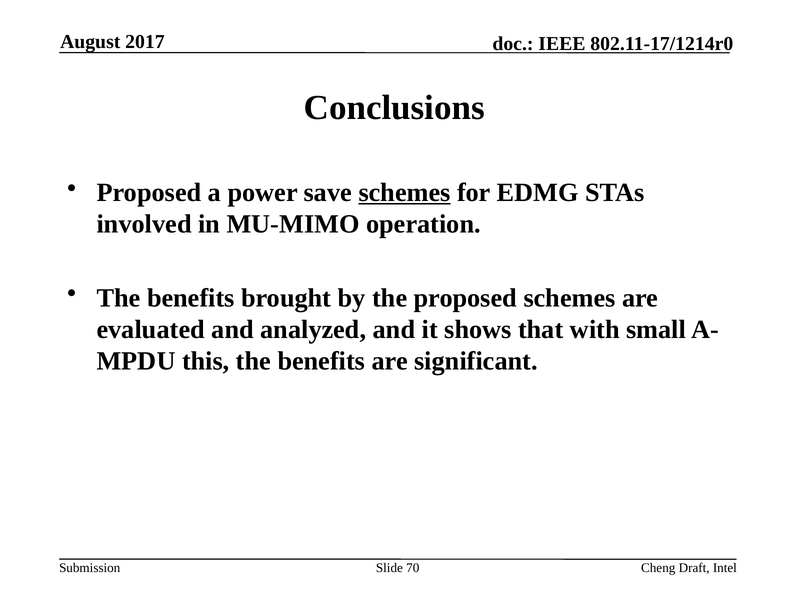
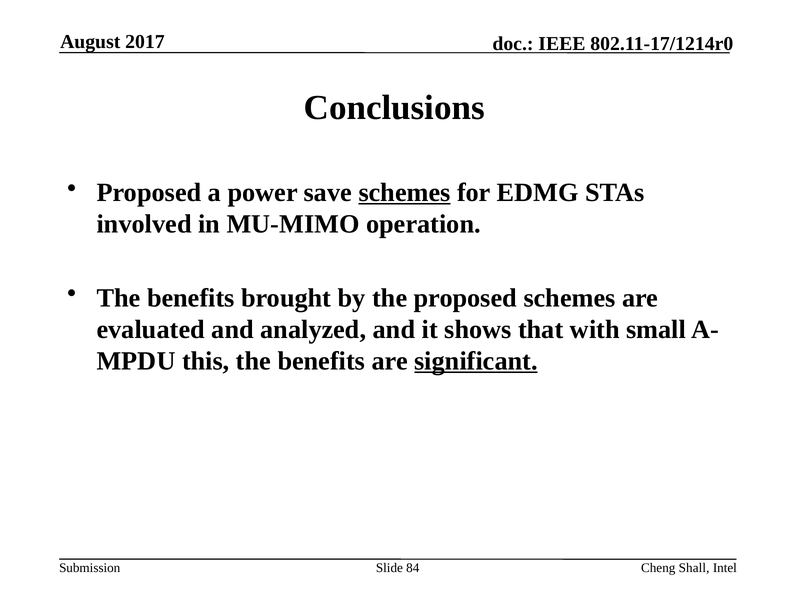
significant underline: none -> present
70: 70 -> 84
Draft: Draft -> Shall
